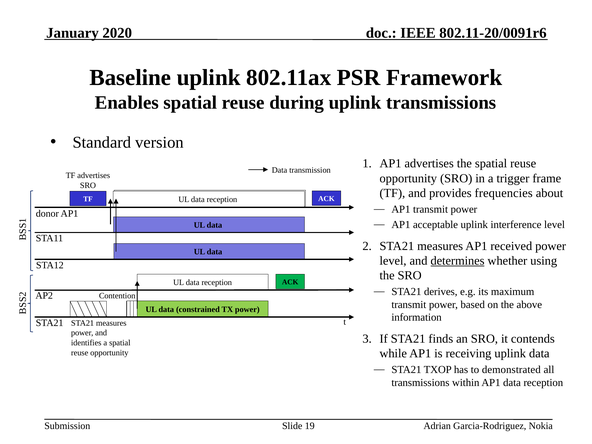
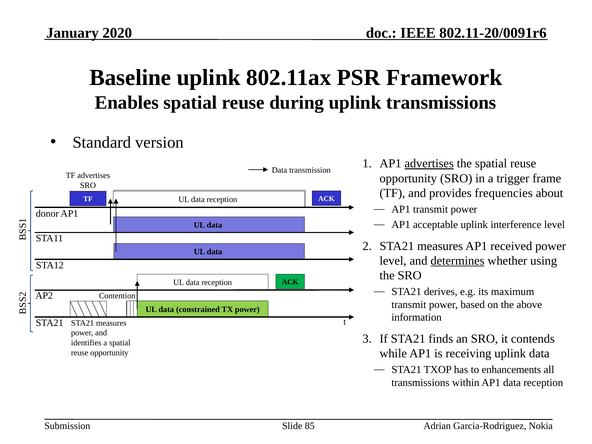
advertises at (429, 164) underline: none -> present
demonstrated: demonstrated -> enhancements
19: 19 -> 85
